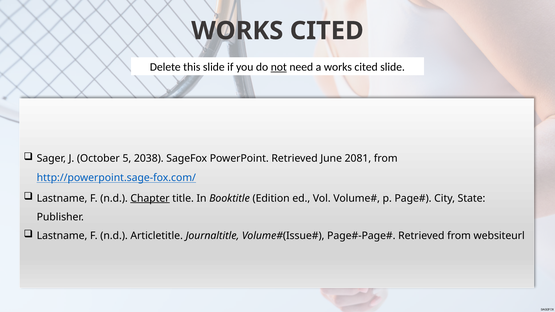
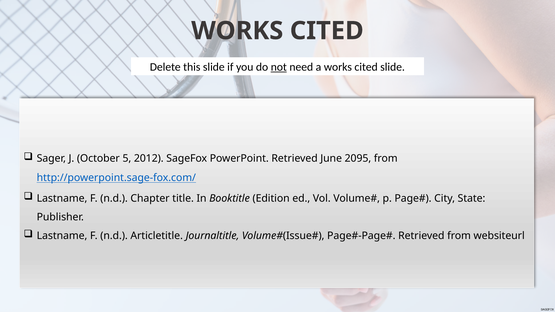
2038: 2038 -> 2012
2081: 2081 -> 2095
Chapter underline: present -> none
